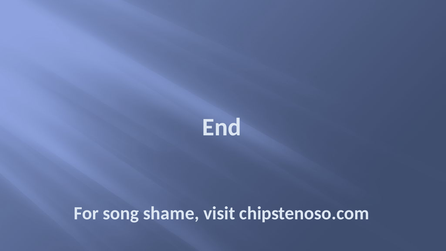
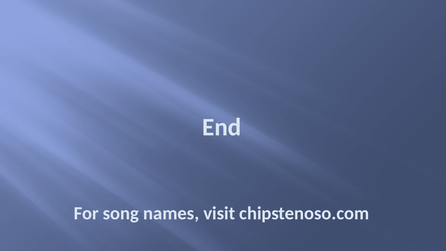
shame: shame -> names
